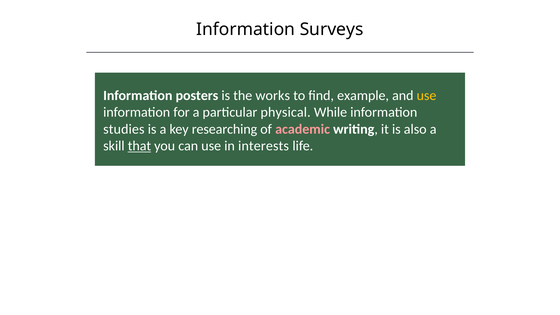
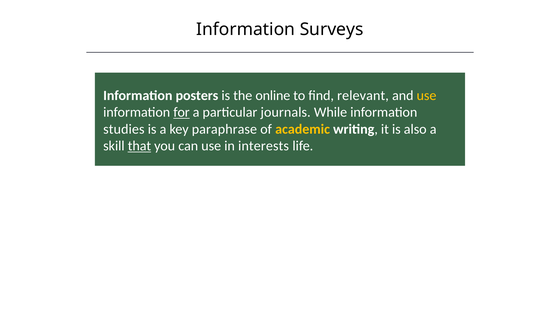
works: works -> online
example: example -> relevant
for underline: none -> present
physical: physical -> journals
researching: researching -> paraphrase
academic colour: pink -> yellow
